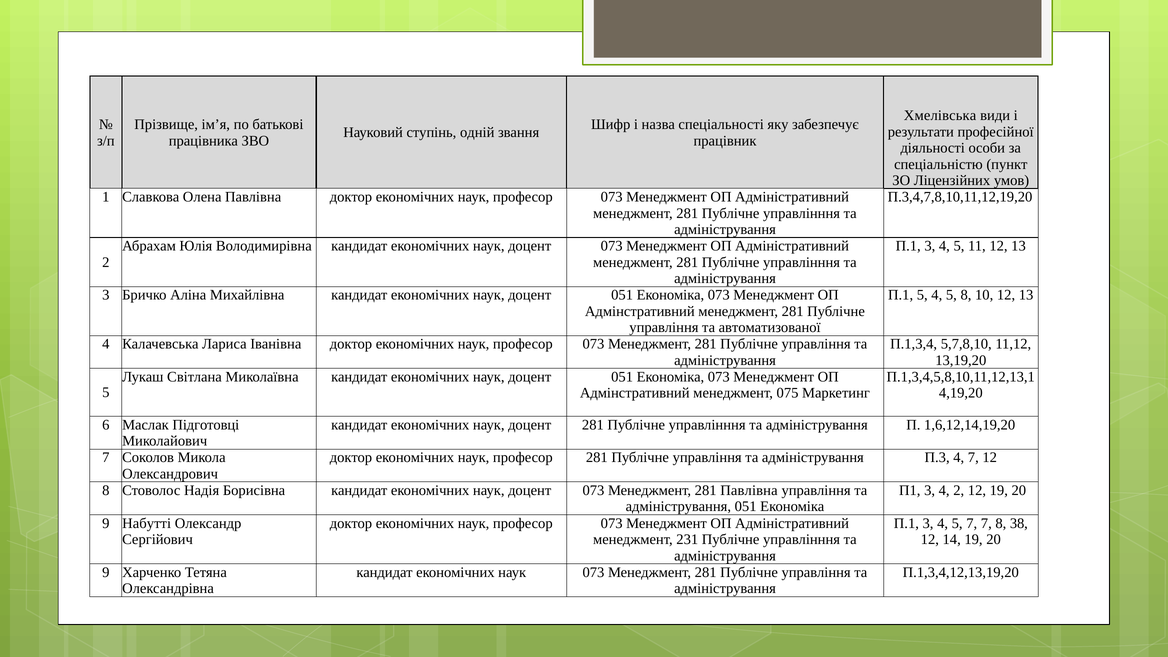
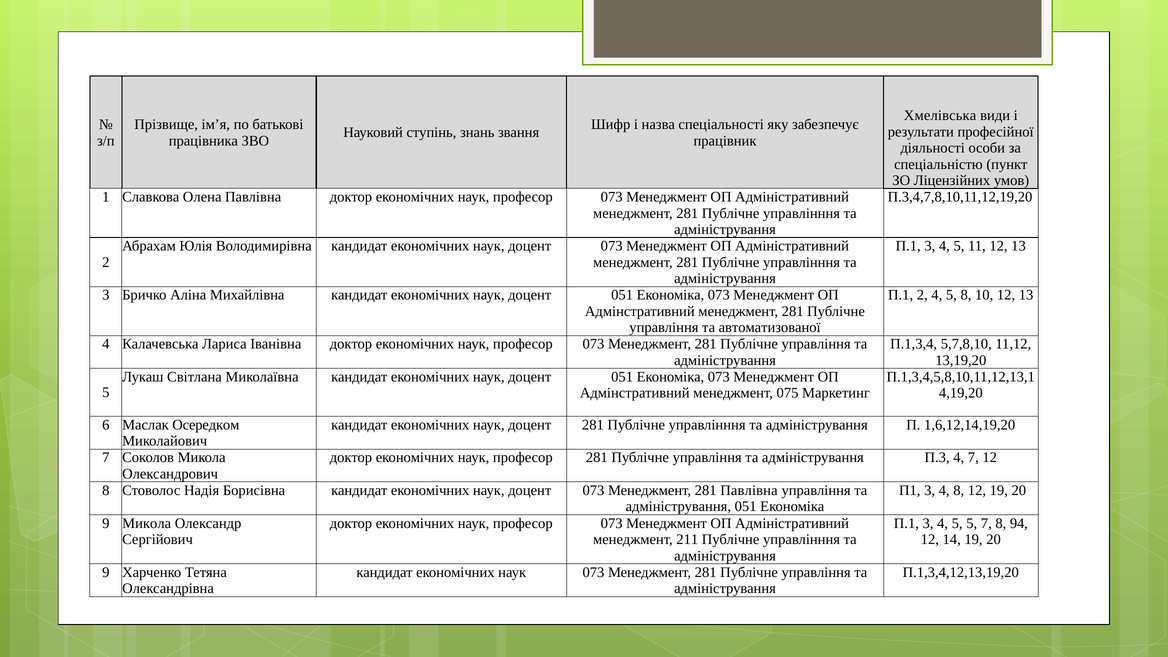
одній: одній -> знань
П.1 5: 5 -> 2
Підготовці: Підготовці -> Осередком
4 2: 2 -> 8
9 Набутті: Набутті -> Микола
5 7: 7 -> 5
38: 38 -> 94
231: 231 -> 211
